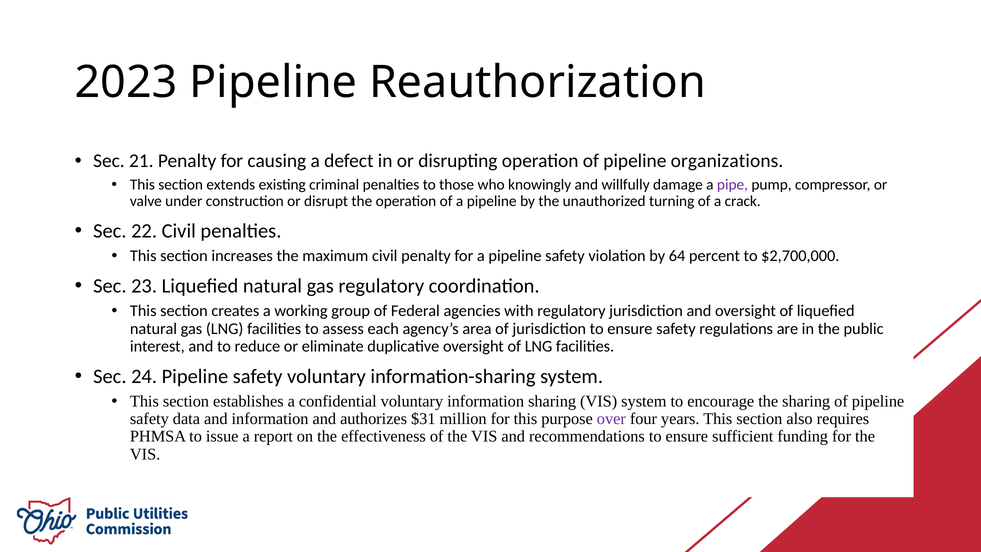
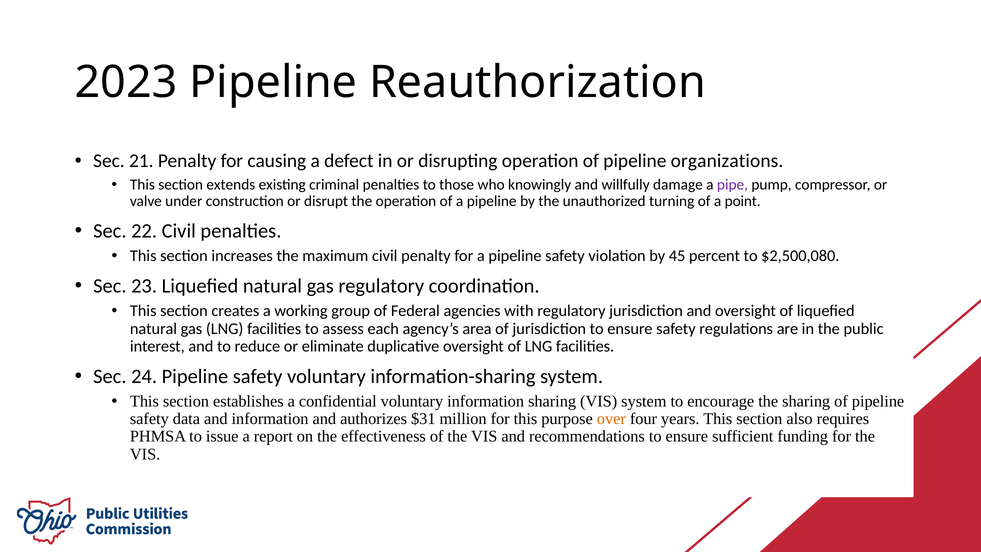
crack: crack -> point
64: 64 -> 45
$2,700,000: $2,700,000 -> $2,500,080
over colour: purple -> orange
